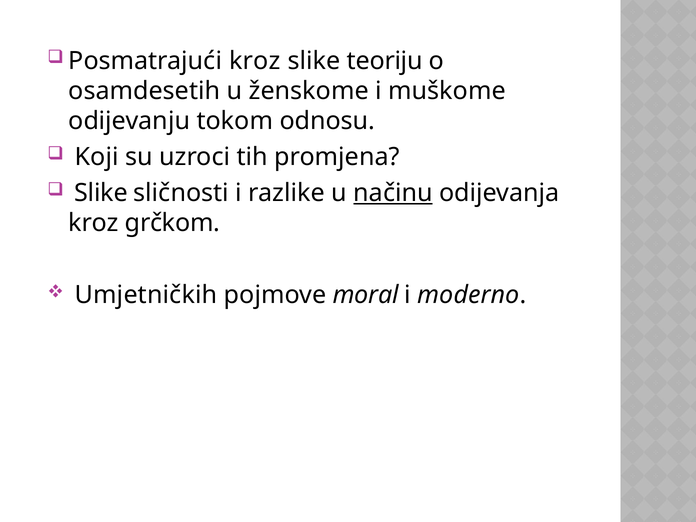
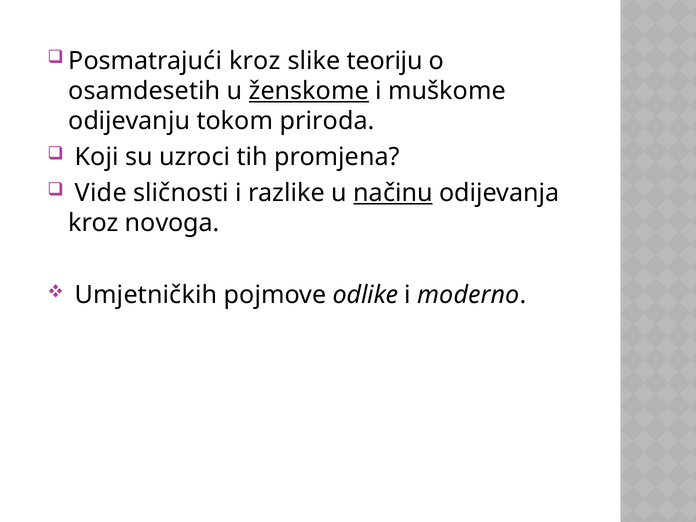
ženskome underline: none -> present
odnosu: odnosu -> priroda
Slike at (101, 193): Slike -> Vide
grčkom: grčkom -> novoga
moral: moral -> odlike
